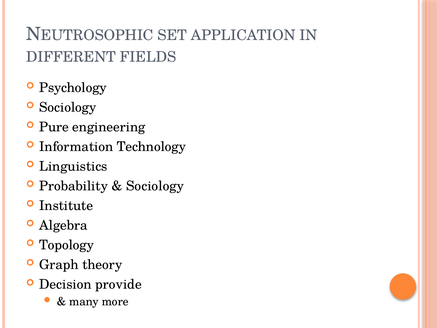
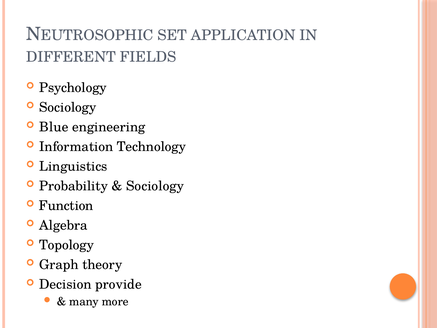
Pure: Pure -> Blue
Institute: Institute -> Function
